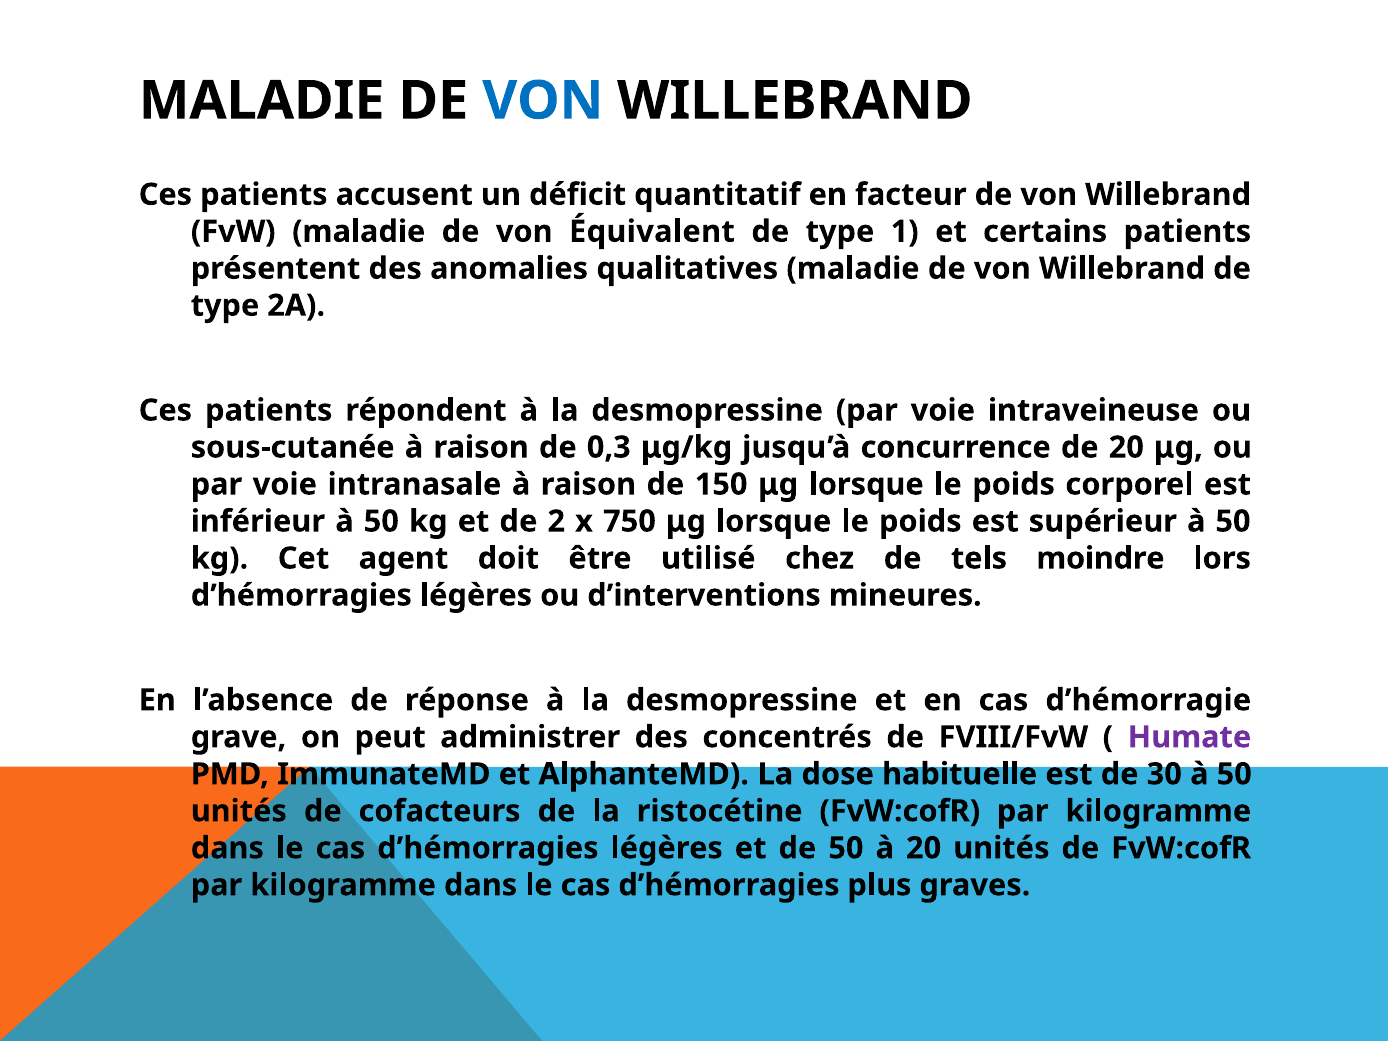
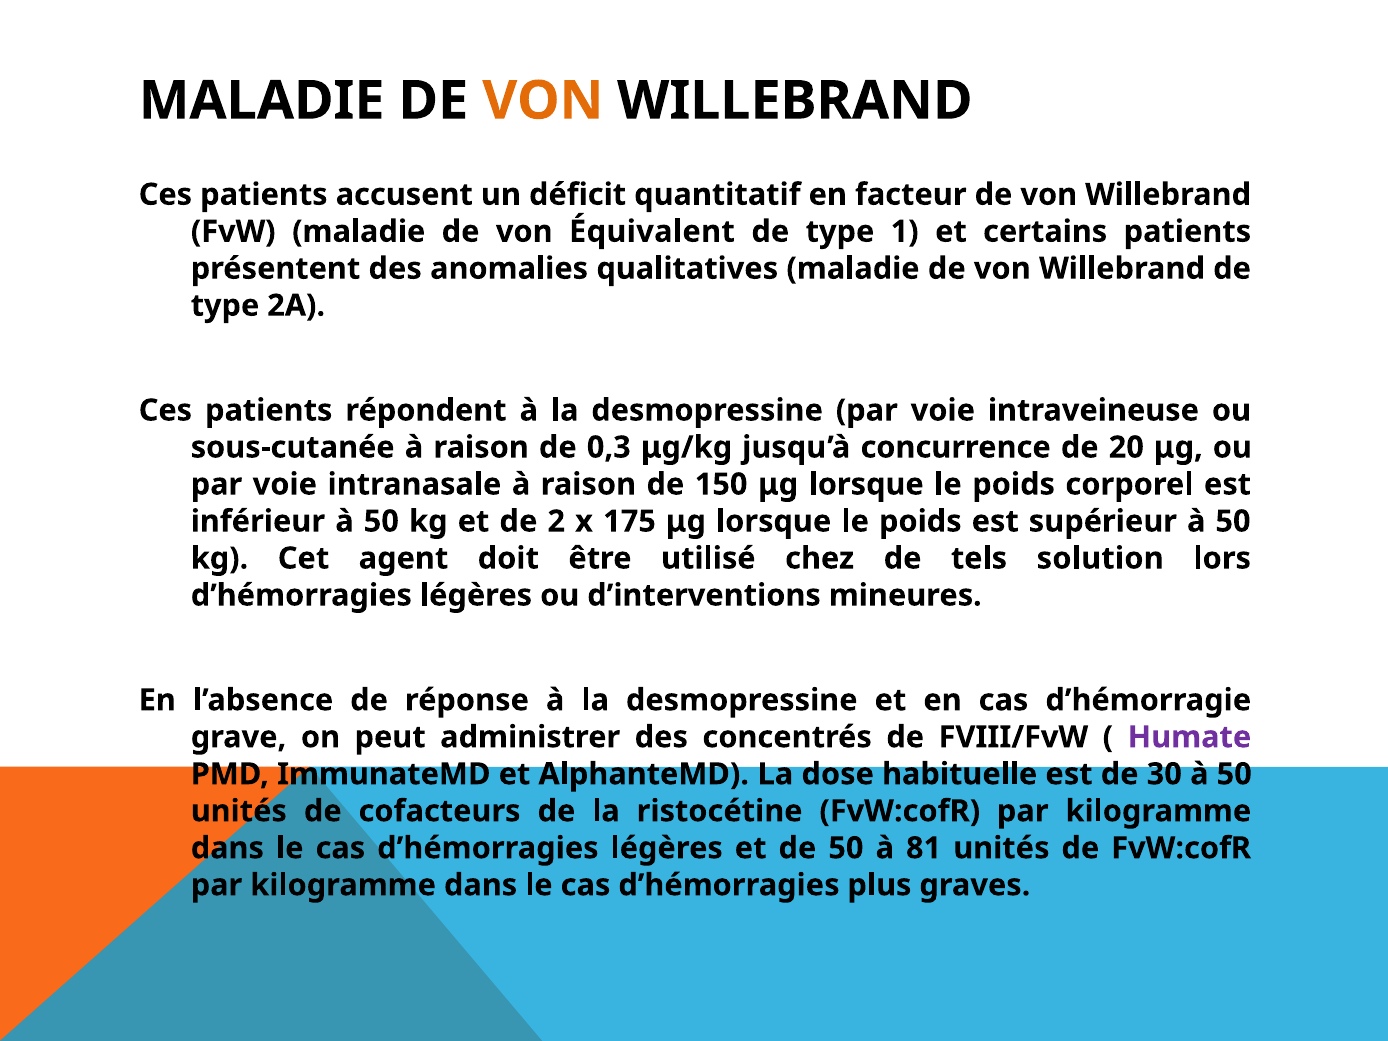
VON at (543, 101) colour: blue -> orange
750: 750 -> 175
moindre: moindre -> solution
à 20: 20 -> 81
